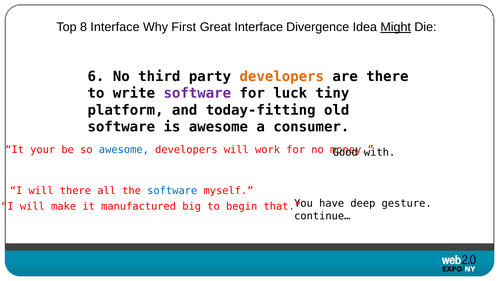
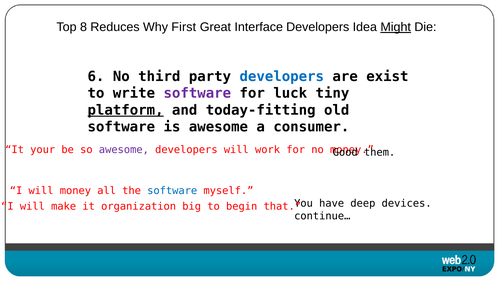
8 Interface: Interface -> Reduces
Interface Divergence: Divergence -> Developers
developers at (282, 76) colour: orange -> blue
are there: there -> exist
platform underline: none -> present
awesome at (124, 150) colour: blue -> purple
with: with -> them
will there: there -> money
gesture: gesture -> devices
manufactured: manufactured -> organization
